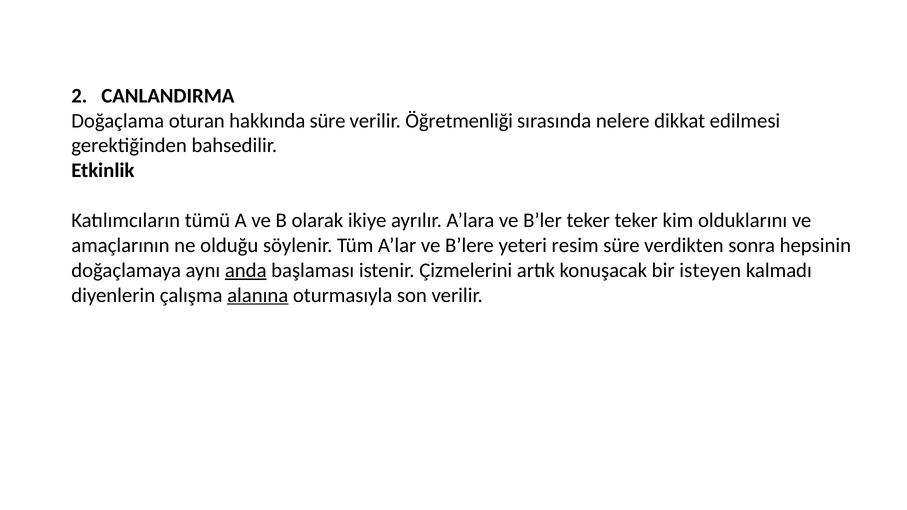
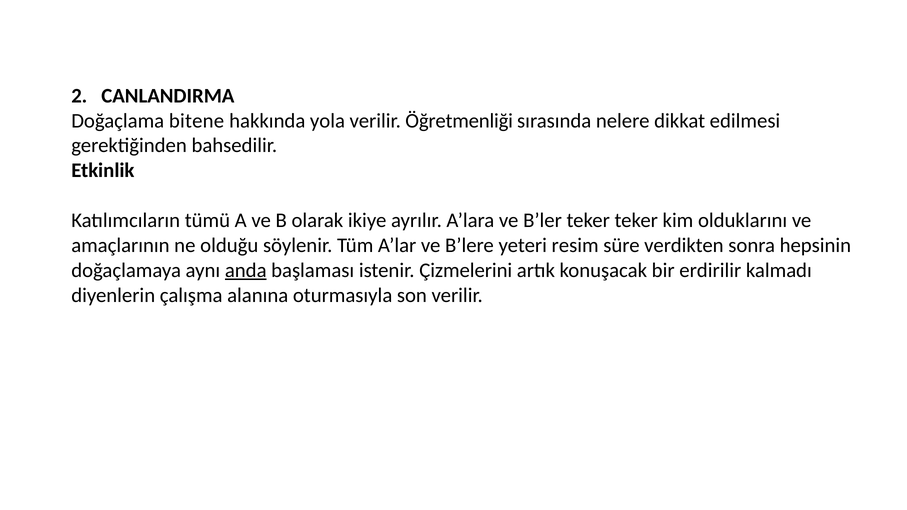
oturan: oturan -> bitene
hakkında süre: süre -> yola
isteyen: isteyen -> erdirilir
alanına underline: present -> none
